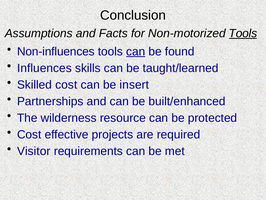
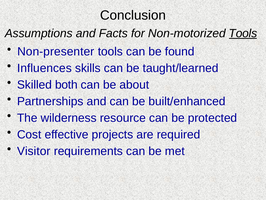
Non-influences: Non-influences -> Non-presenter
can at (136, 51) underline: present -> none
Skilled cost: cost -> both
insert: insert -> about
